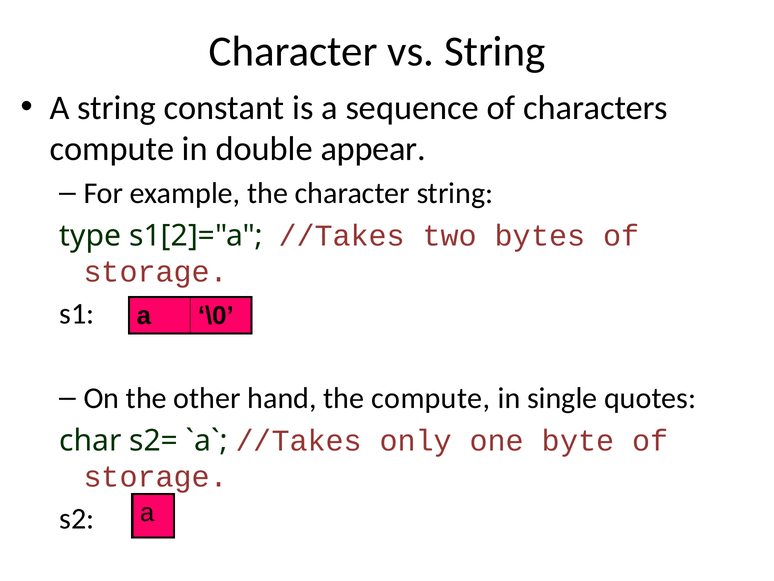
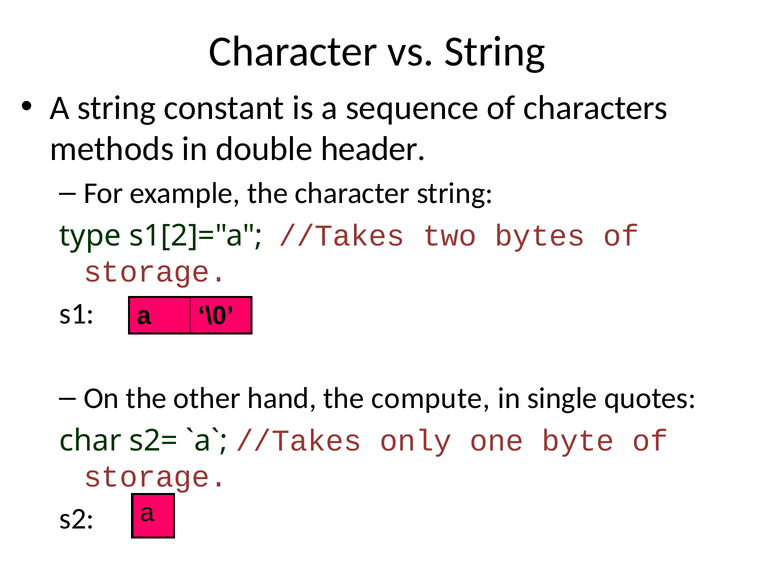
compute at (112, 149): compute -> methods
appear: appear -> header
